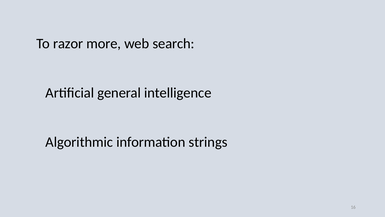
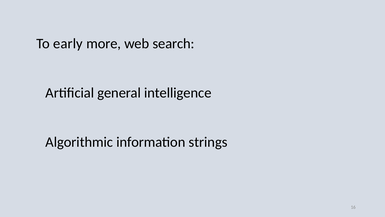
razor: razor -> early
